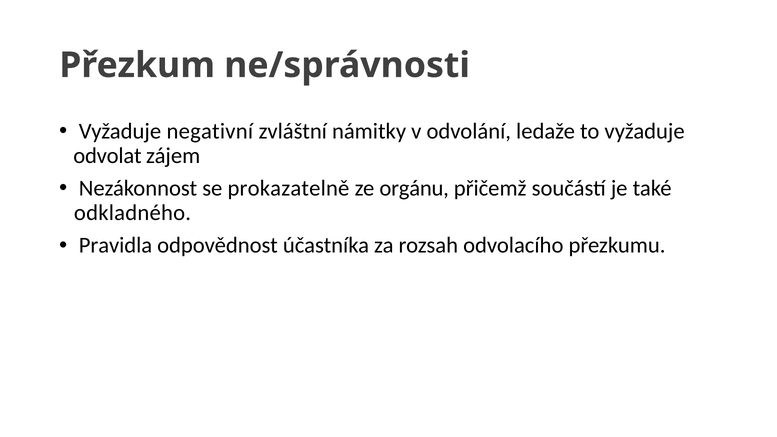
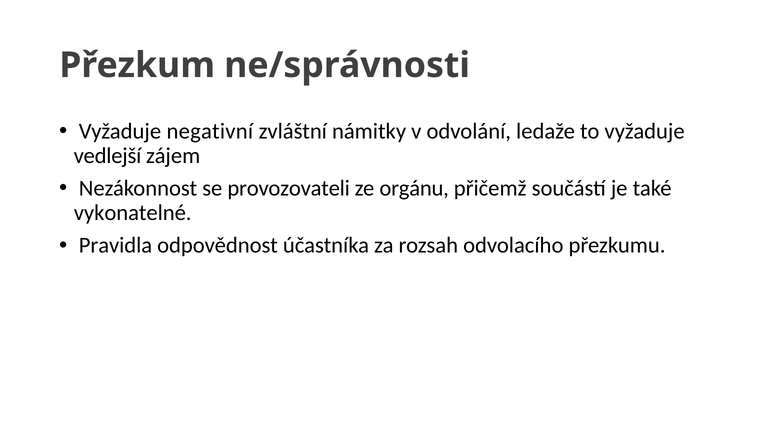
odvolat: odvolat -> vedlejší
prokazatelně: prokazatelně -> provozovateli
odkladného: odkladného -> vykonatelné
